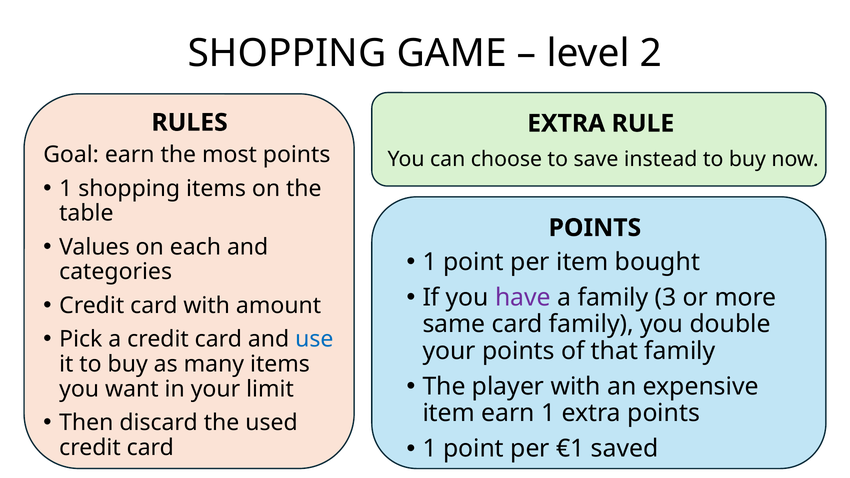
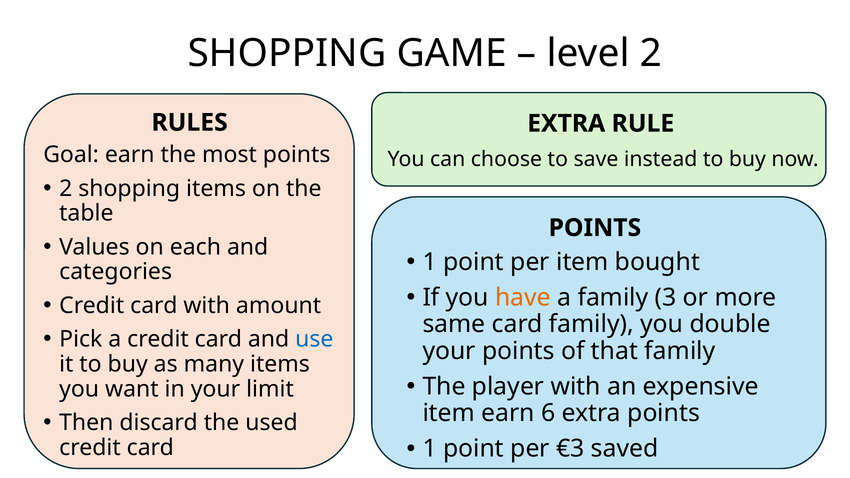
1 at (66, 189): 1 -> 2
have colour: purple -> orange
earn 1: 1 -> 6
€1: €1 -> €3
